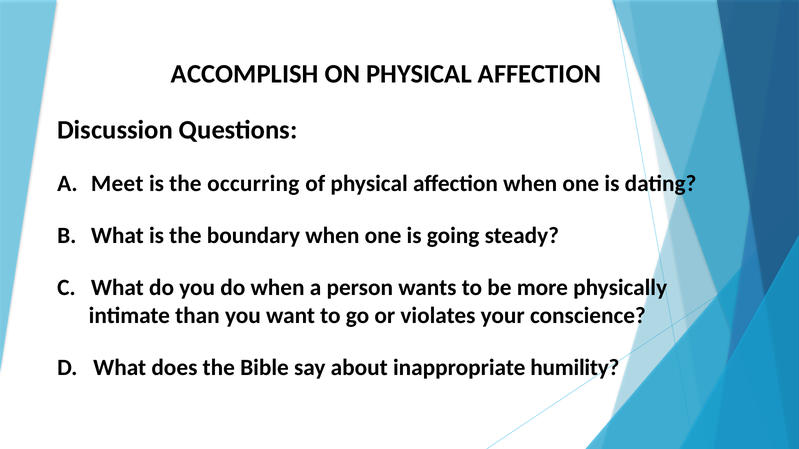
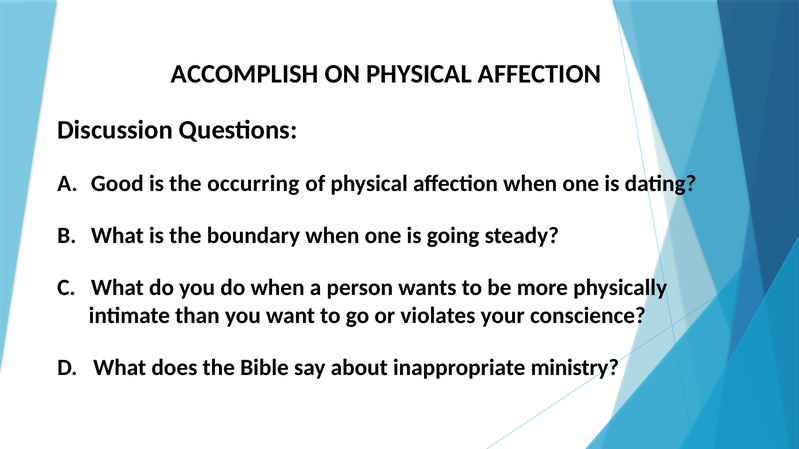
Meet: Meet -> Good
humility: humility -> ministry
